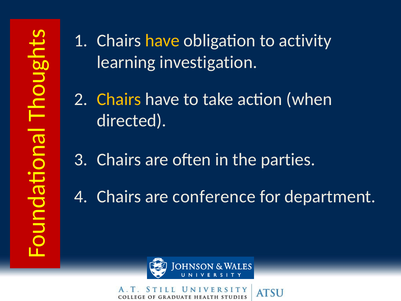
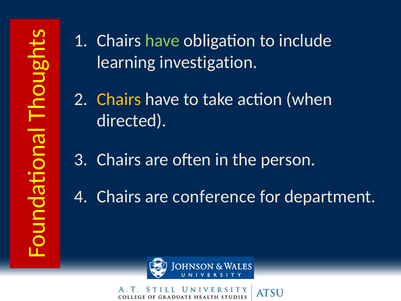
have at (162, 41) colour: yellow -> light green
activity: activity -> include
parties: parties -> person
